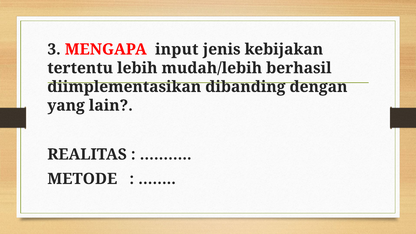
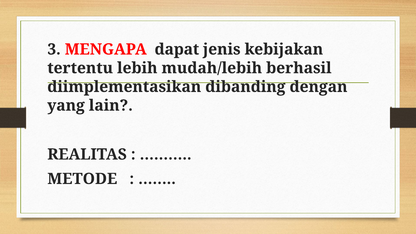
input: input -> dapat
